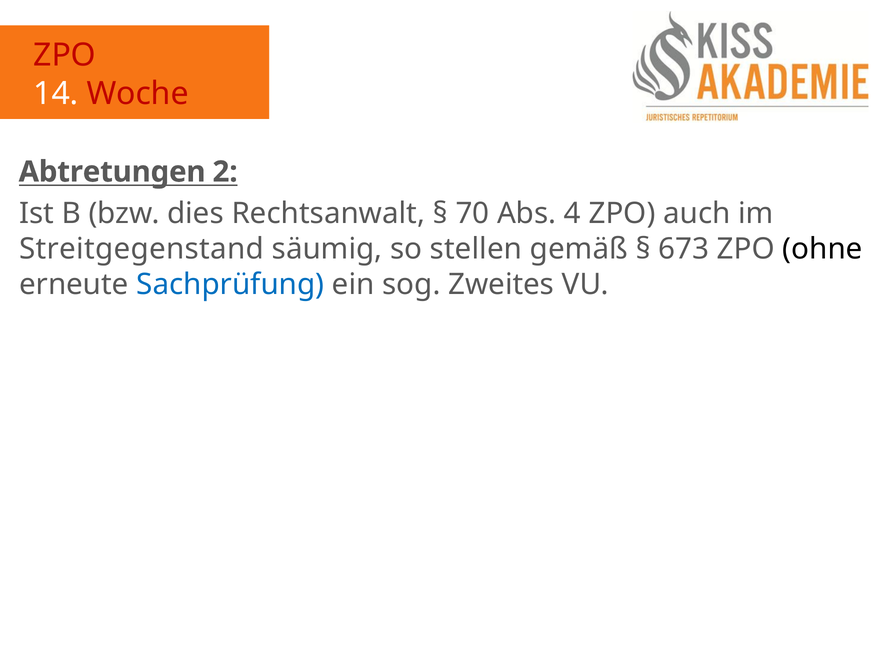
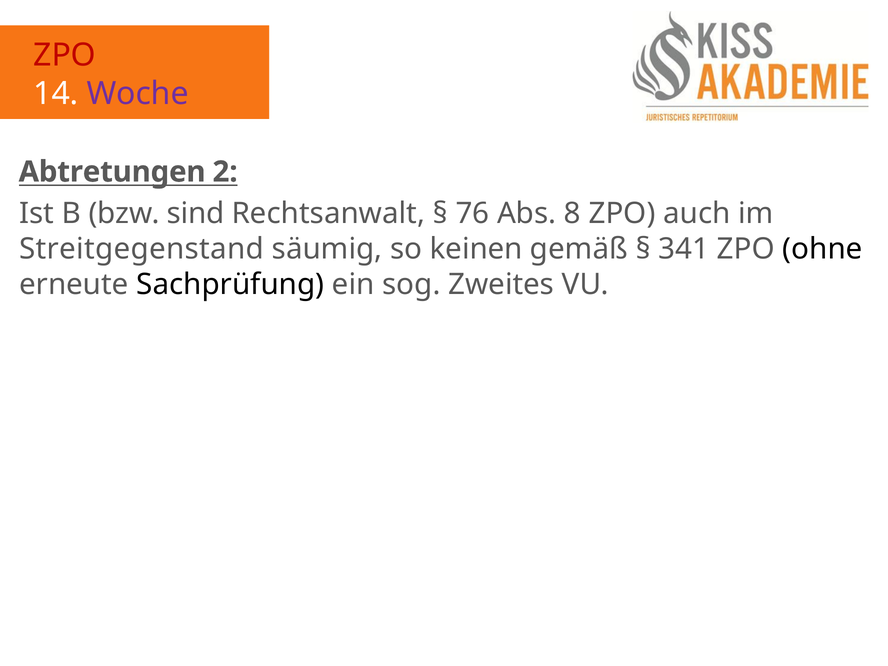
Woche colour: red -> purple
dies: dies -> sind
70: 70 -> 76
4: 4 -> 8
stellen: stellen -> keinen
673: 673 -> 341
Sachprüfung colour: blue -> black
